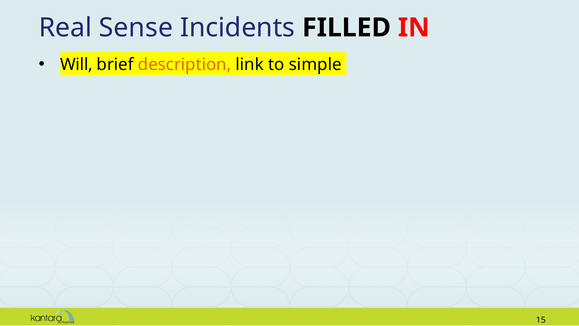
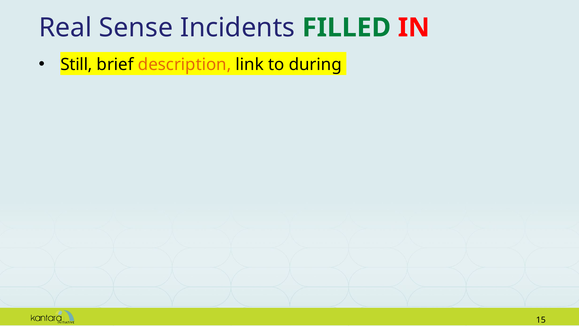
FILLED colour: black -> green
Will: Will -> Still
simple: simple -> during
